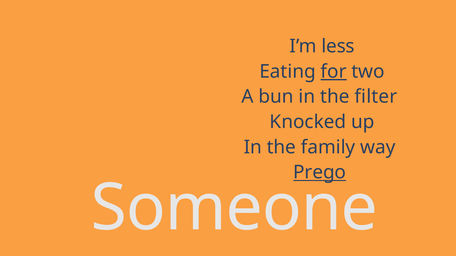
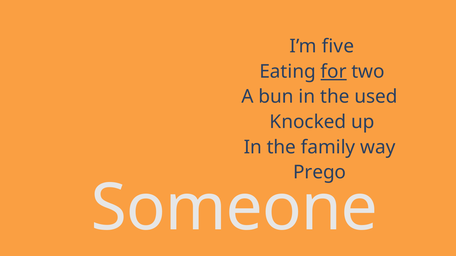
less: less -> five
filter: filter -> used
Prego underline: present -> none
